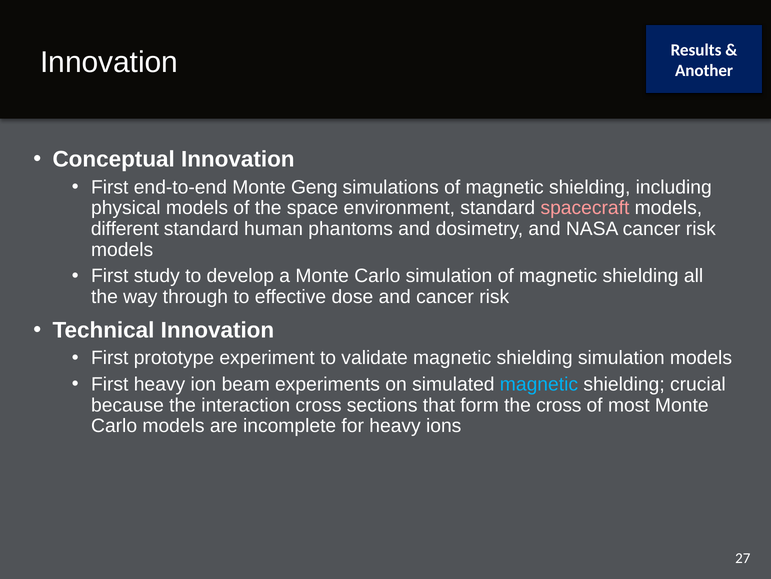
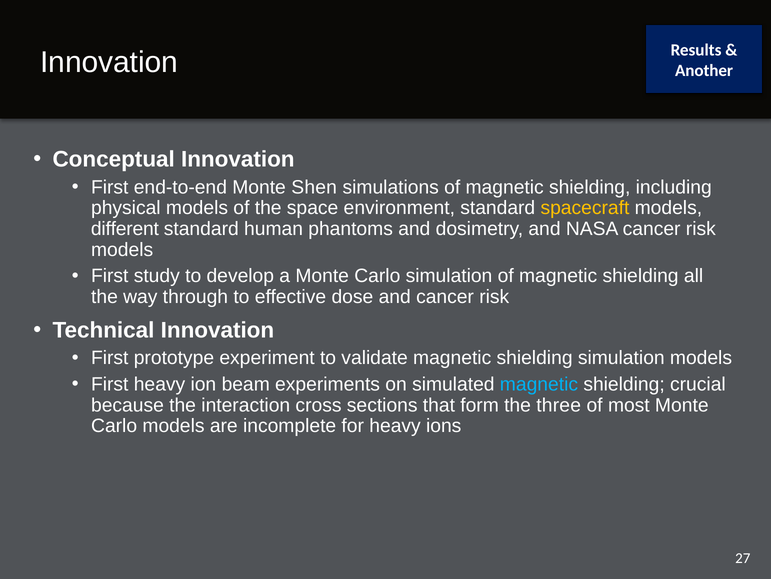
Geng: Geng -> Shen
spacecraft colour: pink -> yellow
the cross: cross -> three
